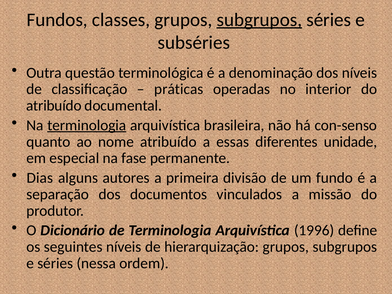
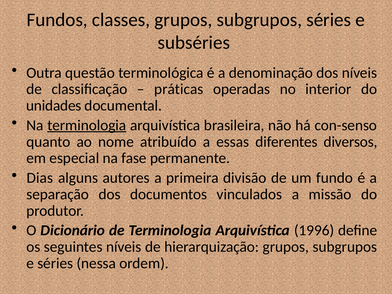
subgrupos at (259, 20) underline: present -> none
atribuído at (54, 106): atribuído -> unidades
unidade: unidade -> diversos
